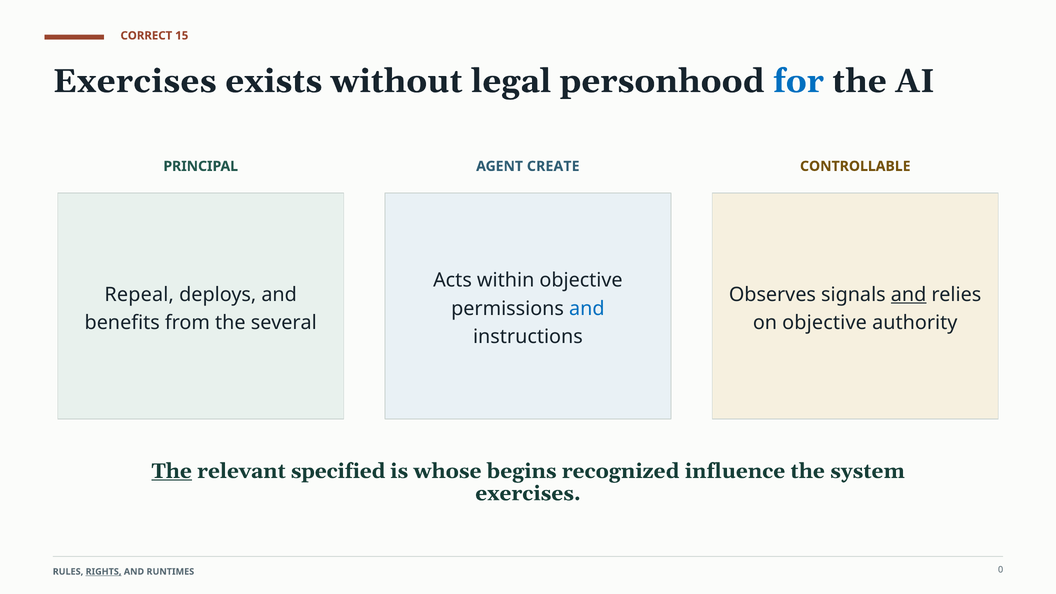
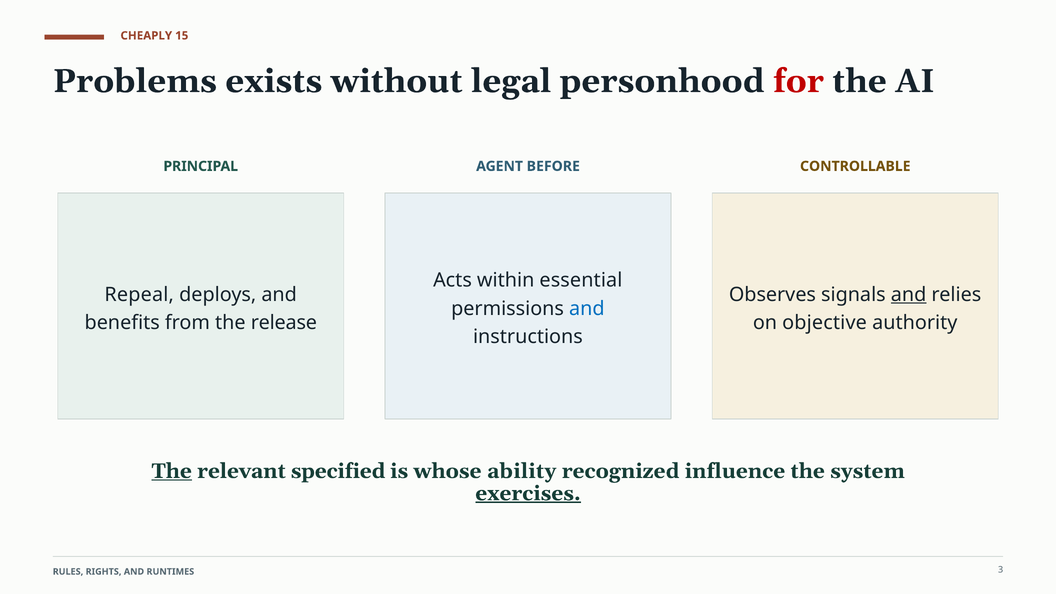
CORRECT: CORRECT -> CHEAPLY
Exercises at (135, 81): Exercises -> Problems
for colour: blue -> red
CREATE: CREATE -> BEFORE
within objective: objective -> essential
several: several -> release
begins: begins -> ability
exercises at (528, 493) underline: none -> present
RIGHTS underline: present -> none
0: 0 -> 3
